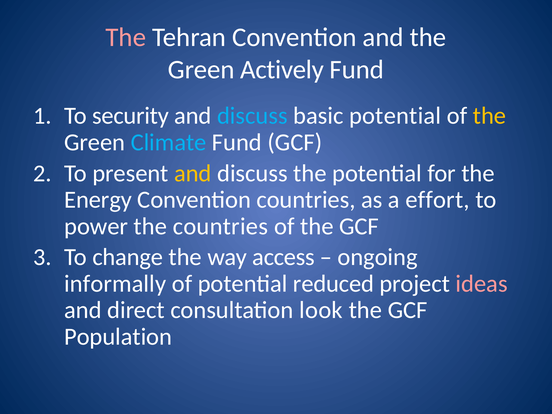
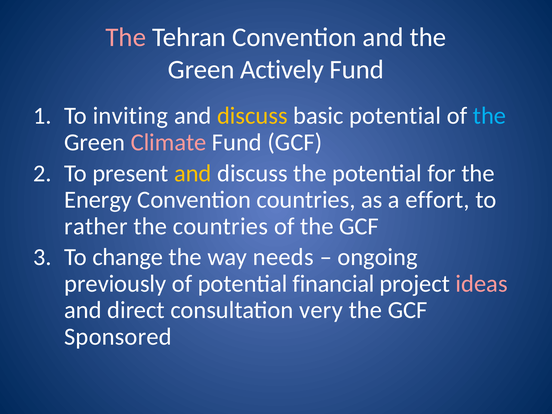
security: security -> inviting
discuss at (252, 116) colour: light blue -> yellow
the at (490, 116) colour: yellow -> light blue
Climate colour: light blue -> pink
power: power -> rather
access: access -> needs
informally: informally -> previously
reduced: reduced -> financial
look: look -> very
Population: Population -> Sponsored
